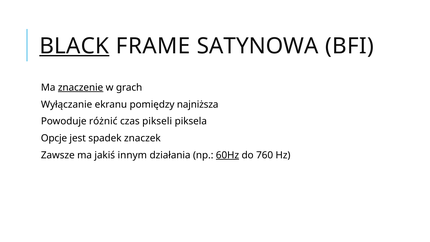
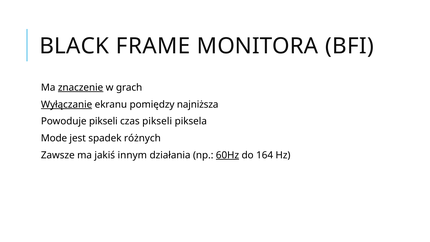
BLACK underline: present -> none
SATYNOWA: SATYNOWA -> MONITORA
Wyłączanie underline: none -> present
Powoduje różnić: różnić -> pikseli
Opcje: Opcje -> Mode
znaczek: znaczek -> różnych
760: 760 -> 164
